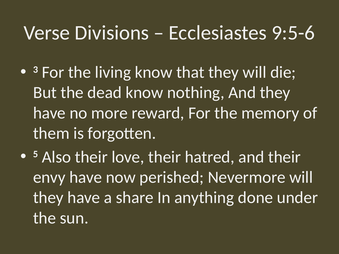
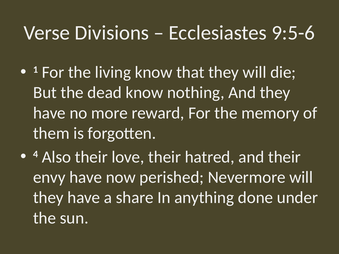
3: 3 -> 1
5: 5 -> 4
